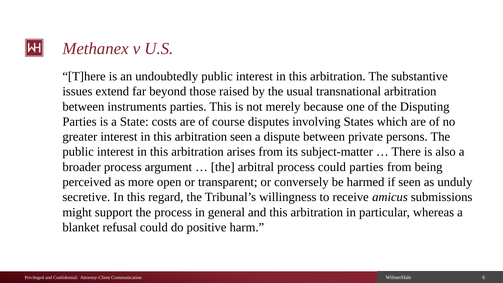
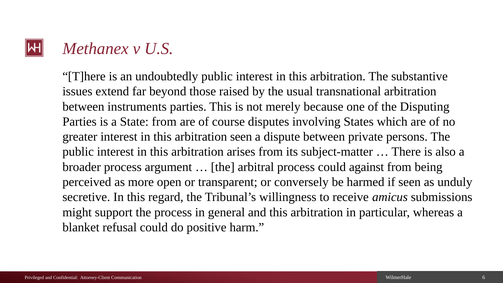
State costs: costs -> from
could parties: parties -> against
